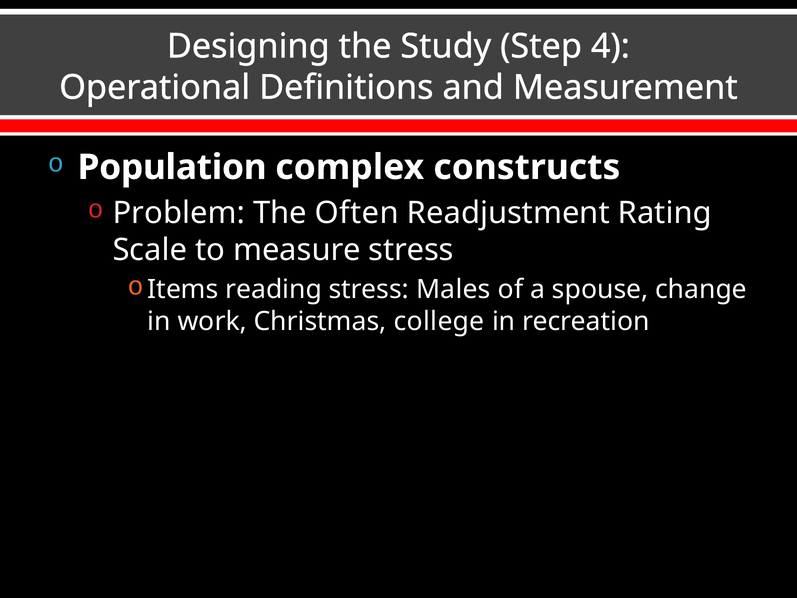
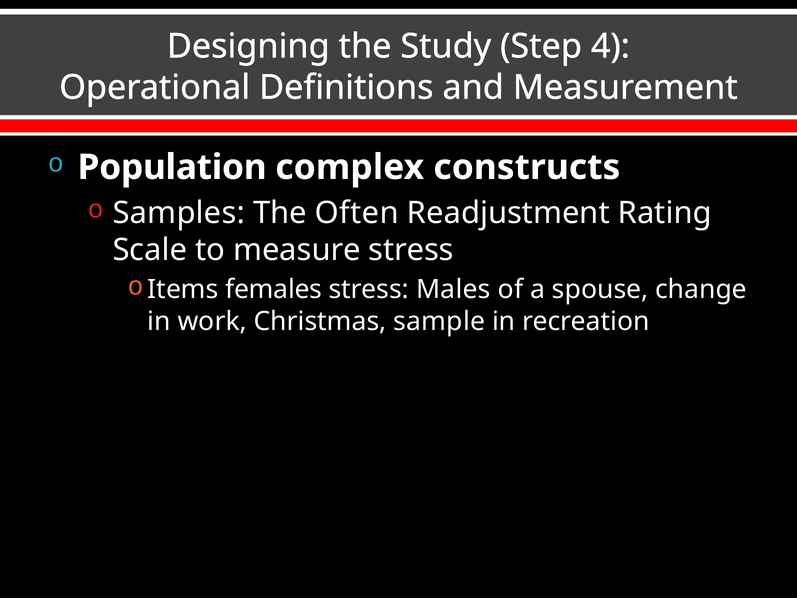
Problem: Problem -> Samples
reading: reading -> females
college: college -> sample
